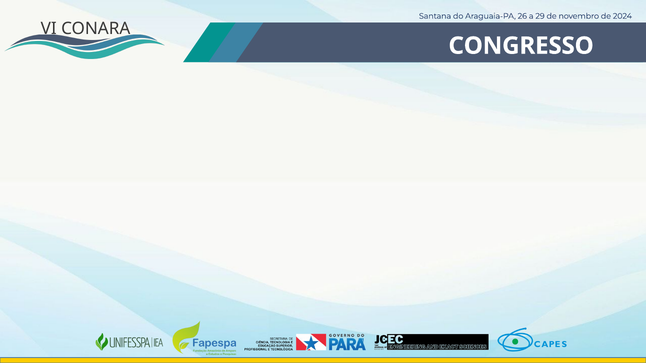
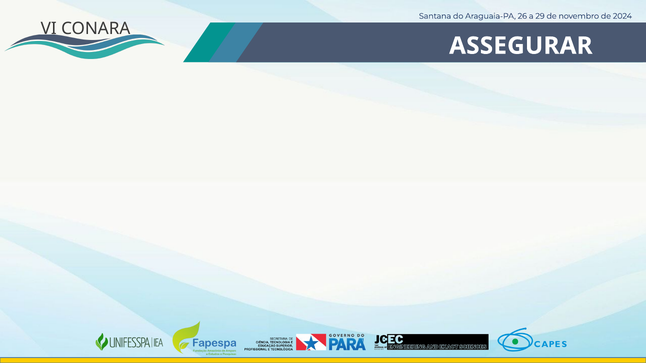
CONGRESSO: CONGRESSO -> ASSEGURAR
